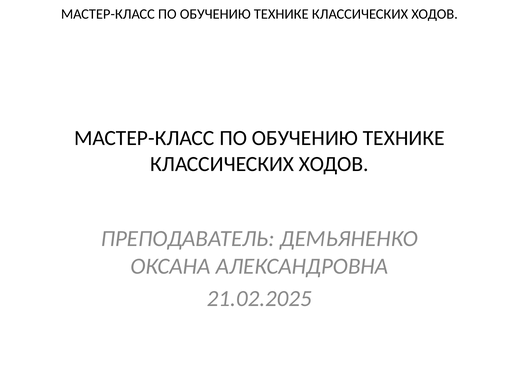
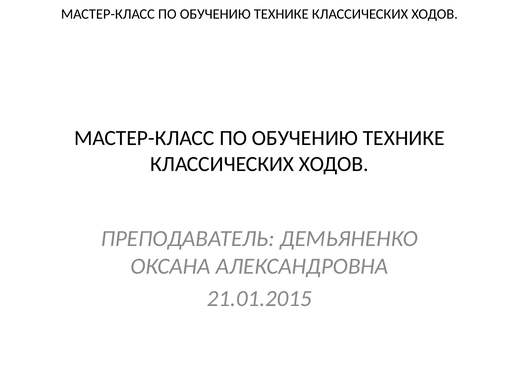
21.02.2025: 21.02.2025 -> 21.01.2015
